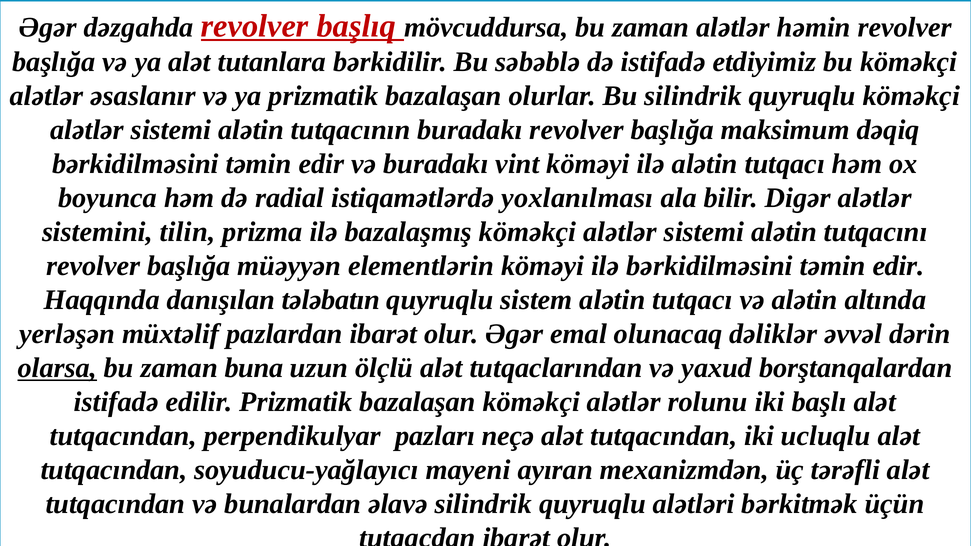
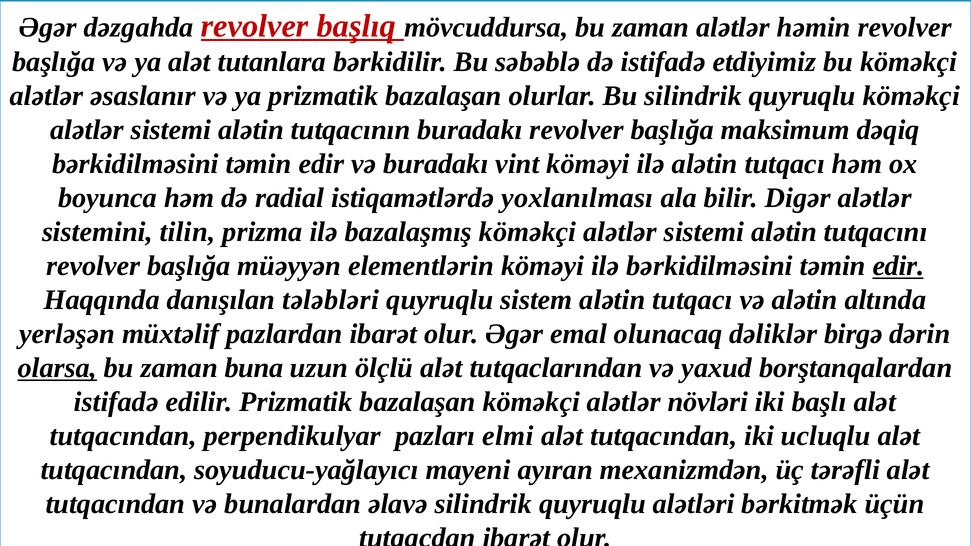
edir at (898, 266) underline: none -> present
tələbatın: tələbatın -> tələbləri
əvvəl: əvvəl -> birgə
rolunu: rolunu -> növləri
neçə: neçə -> elmi
